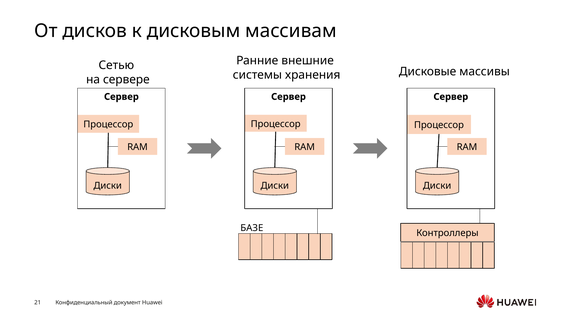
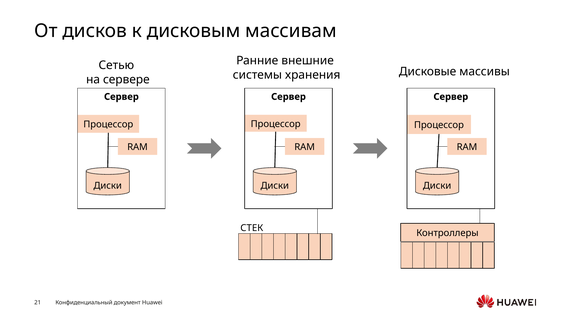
БАЗЕ: БАЗЕ -> СТЕК
